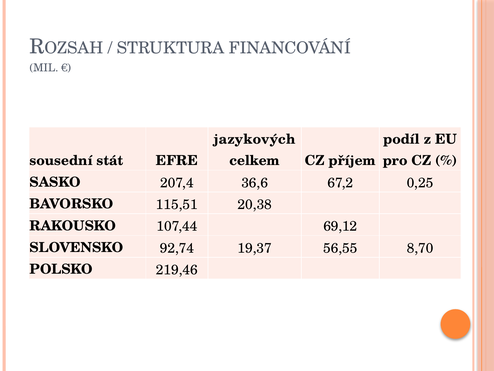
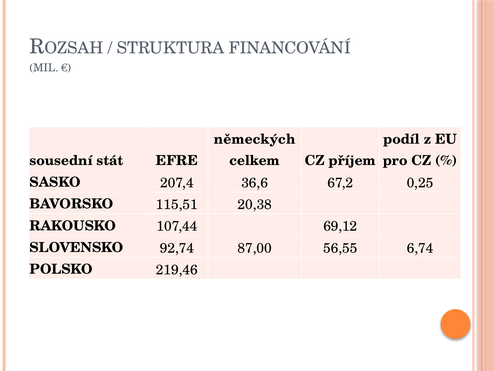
jazykových: jazykových -> německých
19,37: 19,37 -> 87,00
8,70: 8,70 -> 6,74
